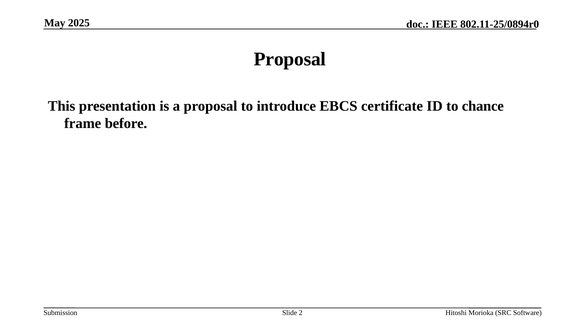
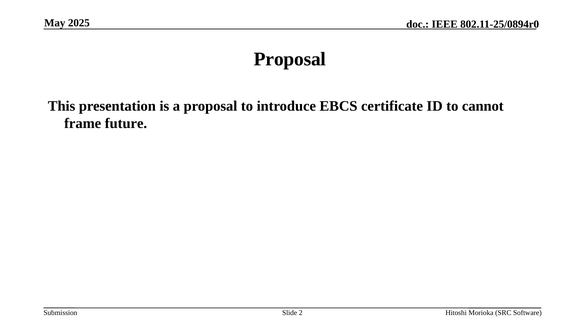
chance: chance -> cannot
before: before -> future
